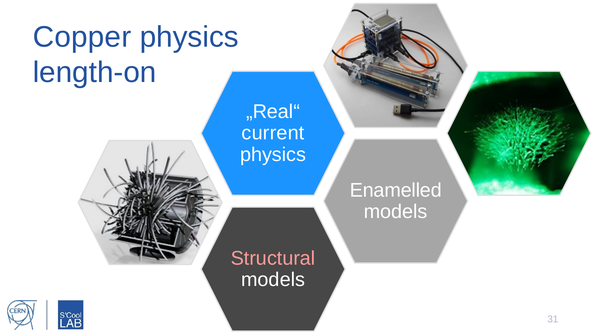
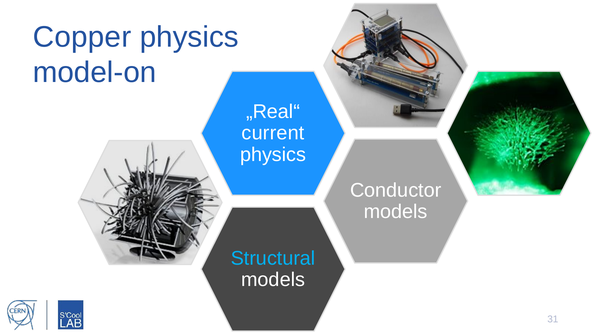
length-on: length-on -> model-on
Enamelled: Enamelled -> Conductor
Structural colour: pink -> light blue
